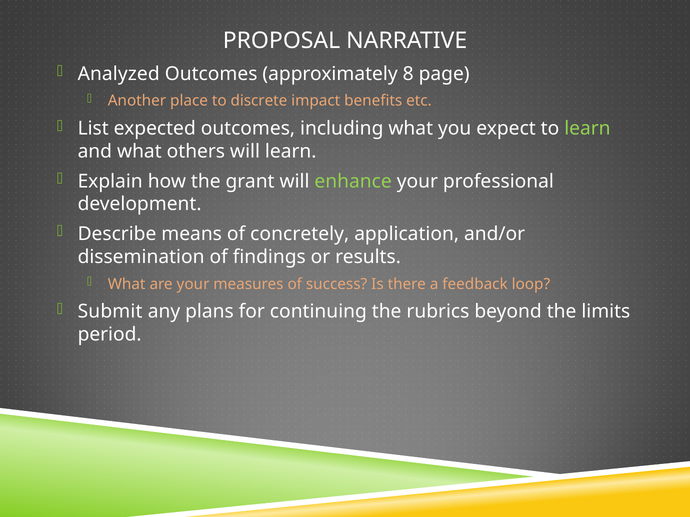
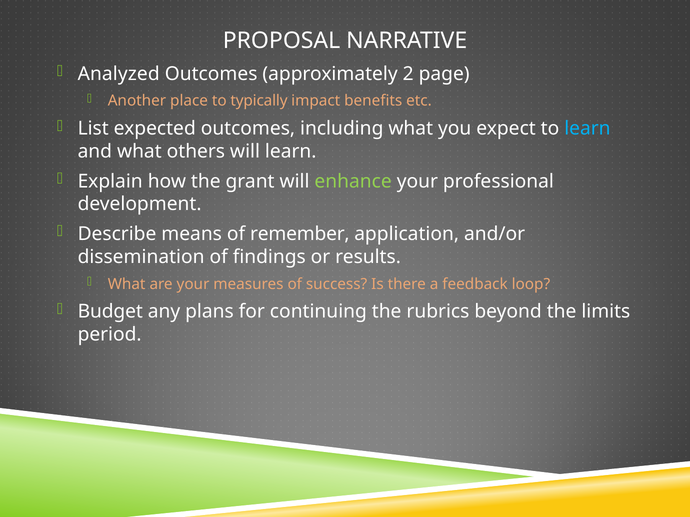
8: 8 -> 2
discrete: discrete -> typically
learn at (587, 129) colour: light green -> light blue
concretely: concretely -> remember
Submit: Submit -> Budget
